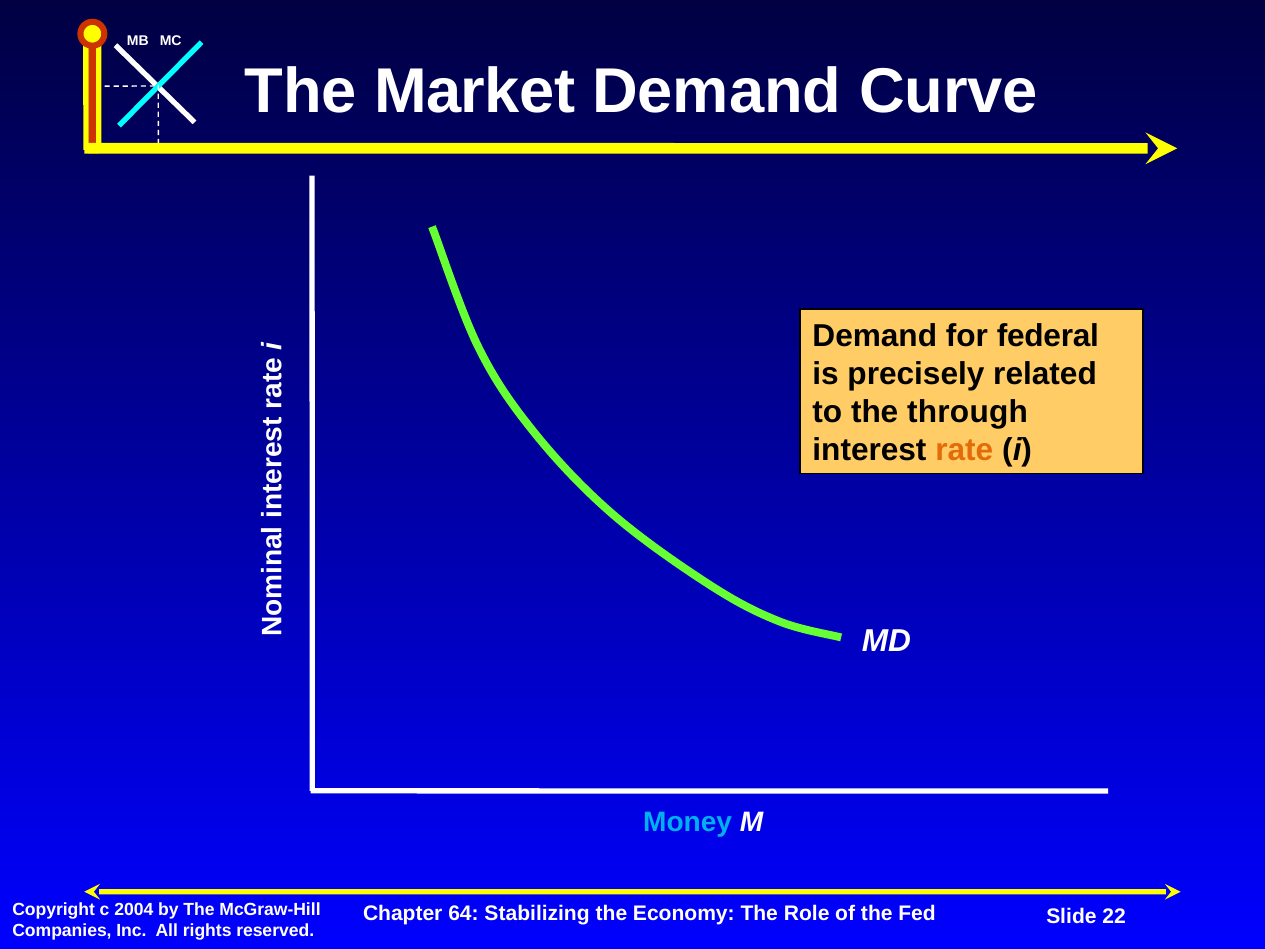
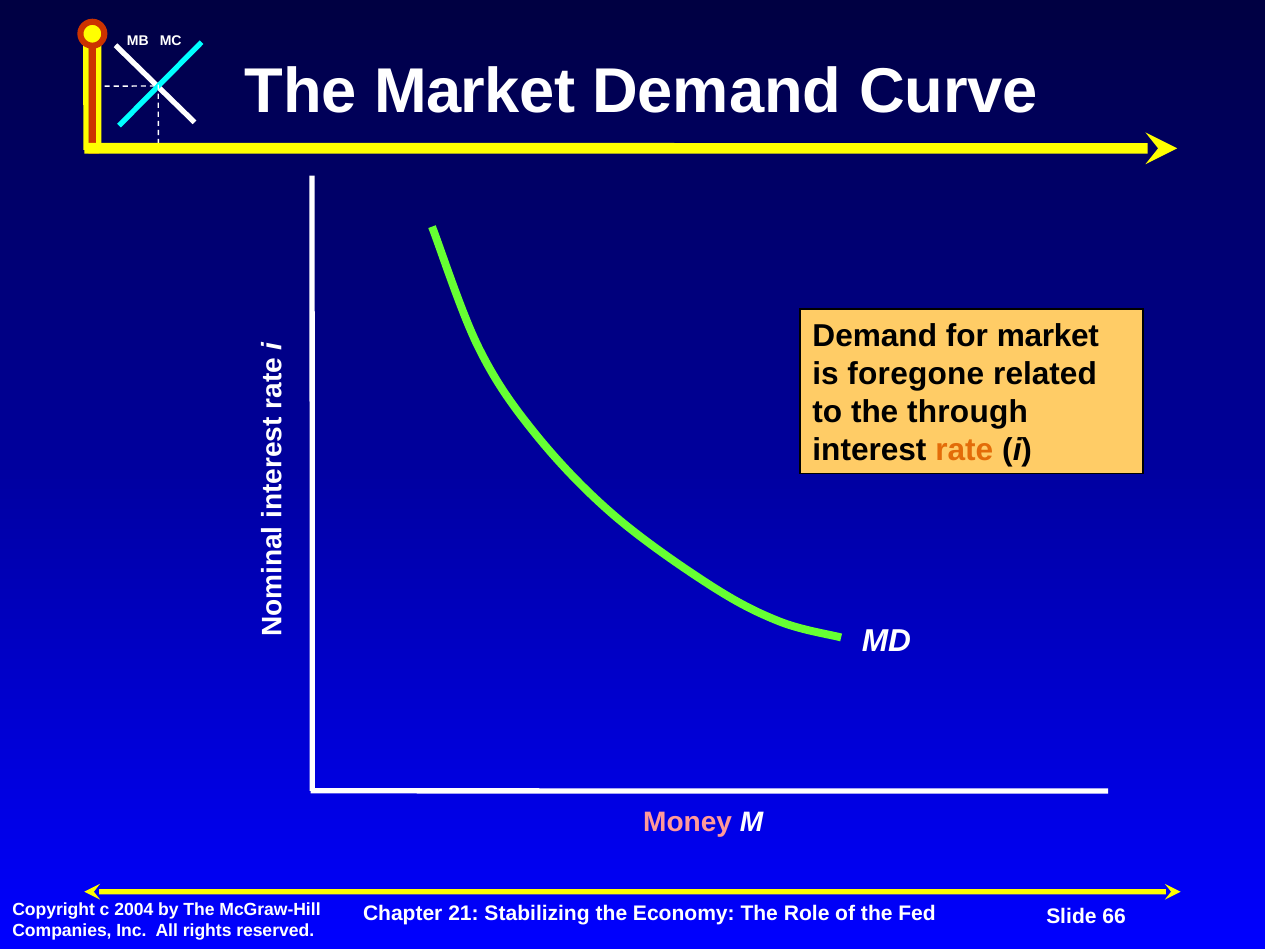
for federal: federal -> market
precisely: precisely -> foregone
Money colour: light blue -> pink
64: 64 -> 21
22: 22 -> 66
